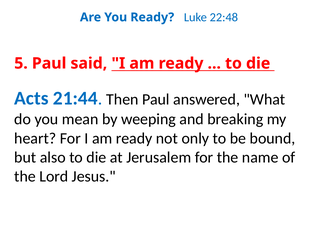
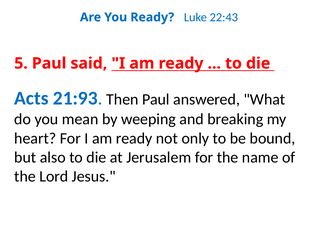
22:48: 22:48 -> 22:43
21:44: 21:44 -> 21:93
